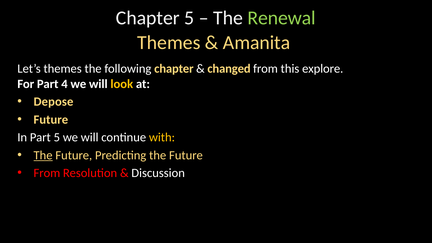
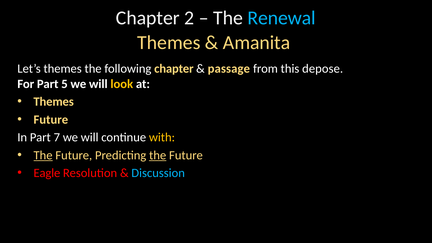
Chapter 5: 5 -> 2
Renewal colour: light green -> light blue
changed: changed -> passage
explore: explore -> depose
4: 4 -> 5
Depose at (53, 102): Depose -> Themes
Part 5: 5 -> 7
the at (158, 155) underline: none -> present
From at (47, 173): From -> Eagle
Discussion colour: white -> light blue
